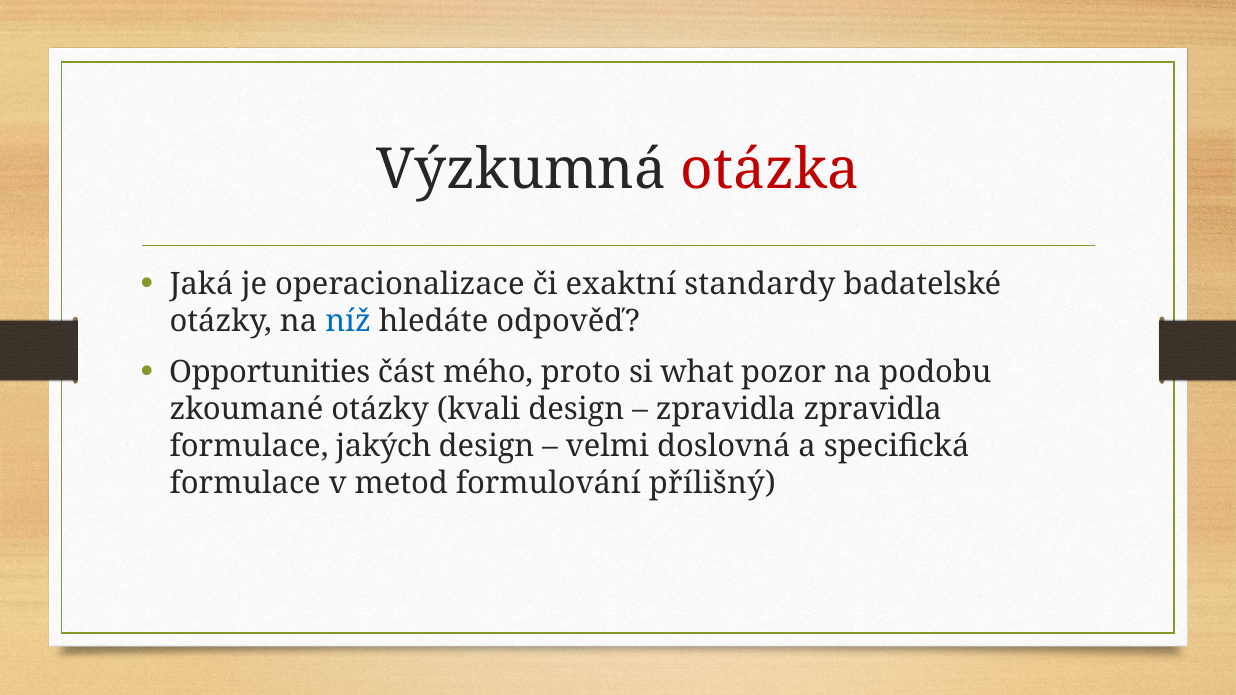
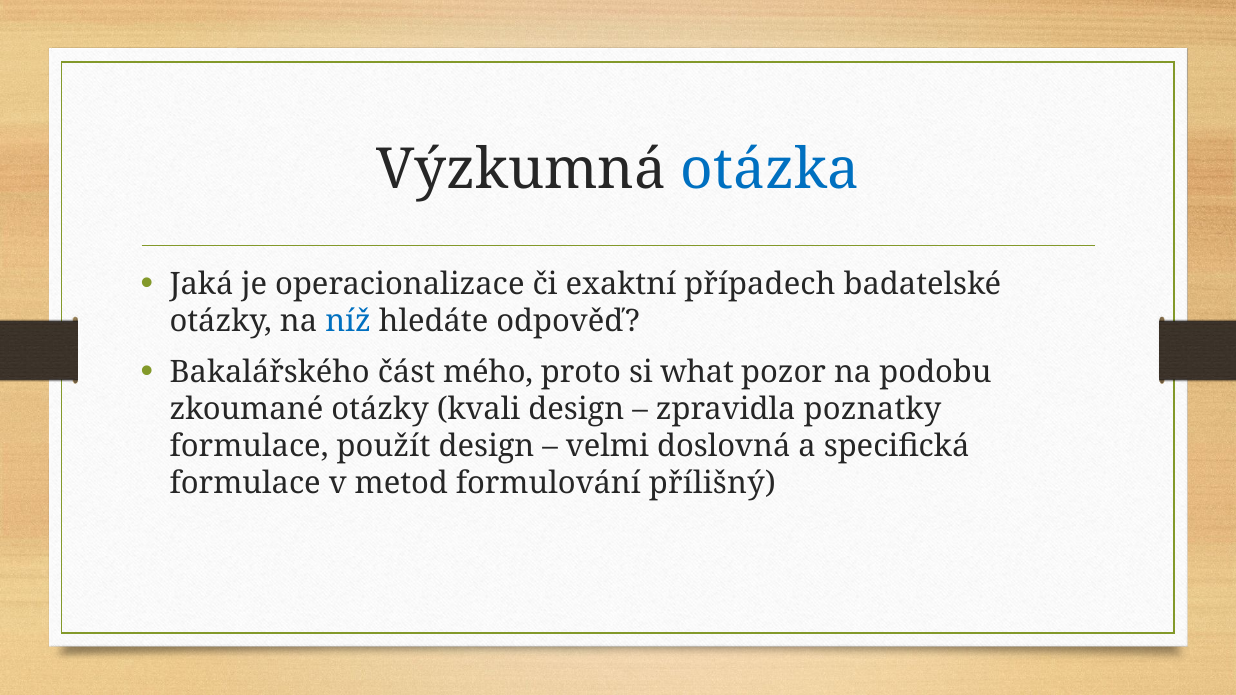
otázka colour: red -> blue
standardy: standardy -> případech
Opportunities: Opportunities -> Bakalářského
zpravidla zpravidla: zpravidla -> poznatky
jakých: jakých -> použít
